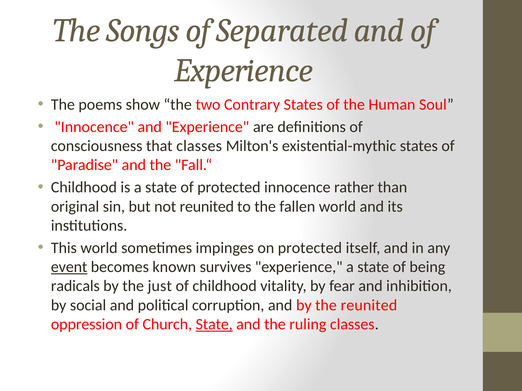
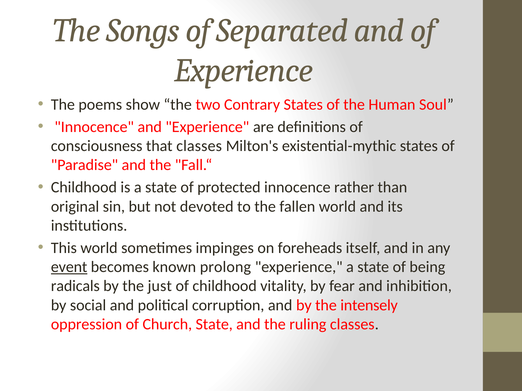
not reunited: reunited -> devoted
on protected: protected -> foreheads
survives: survives -> prolong
the reunited: reunited -> intensely
State at (214, 325) underline: present -> none
